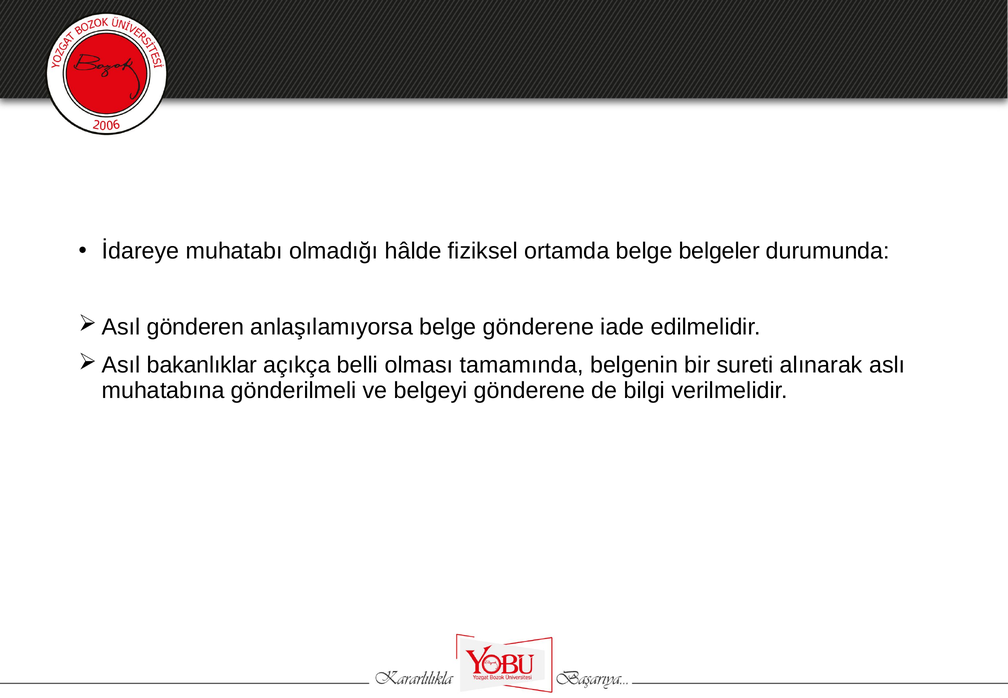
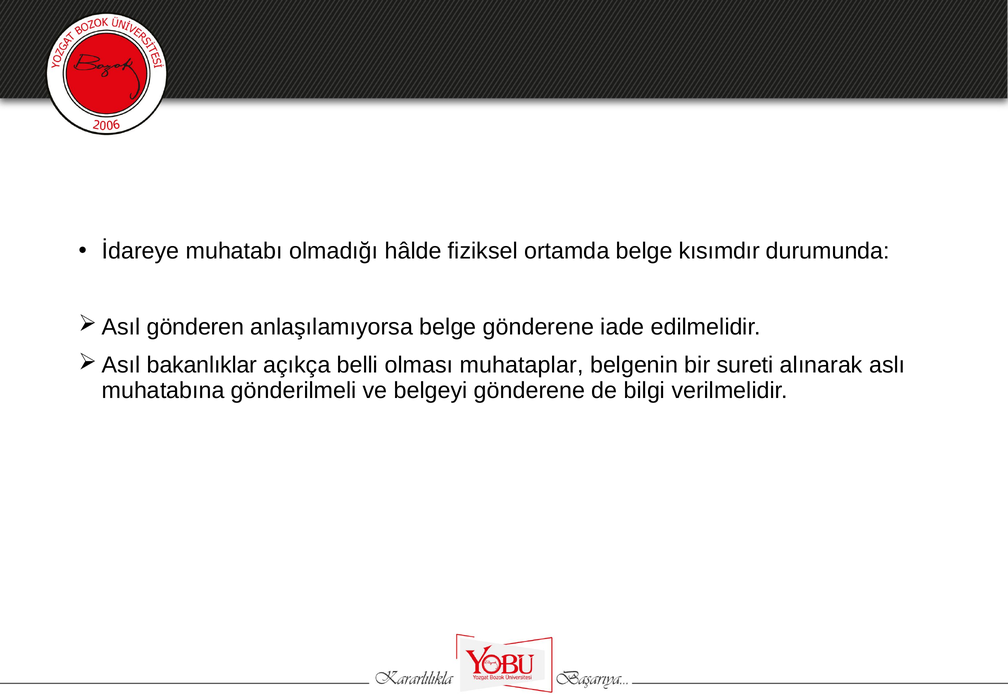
belgeler: belgeler -> kısımdır
tamamında: tamamında -> muhataplar
